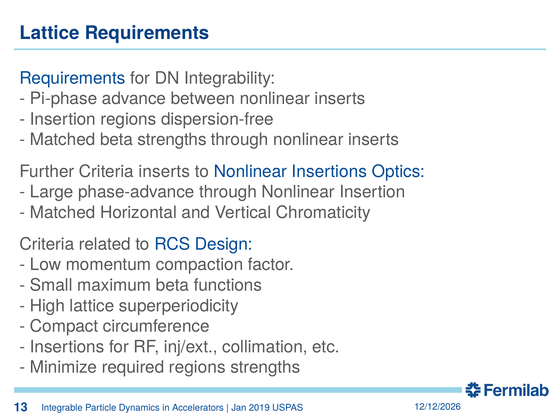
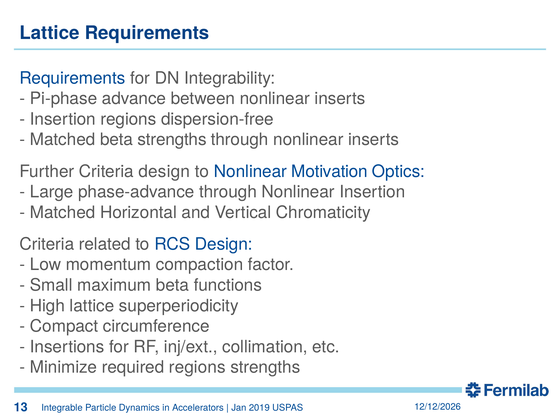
Criteria inserts: inserts -> design
Nonlinear Insertions: Insertions -> Motivation
